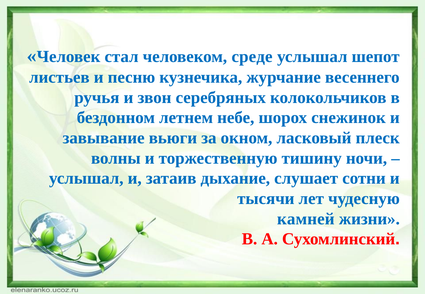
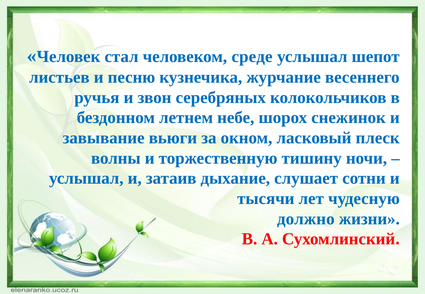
камней: камней -> должно
